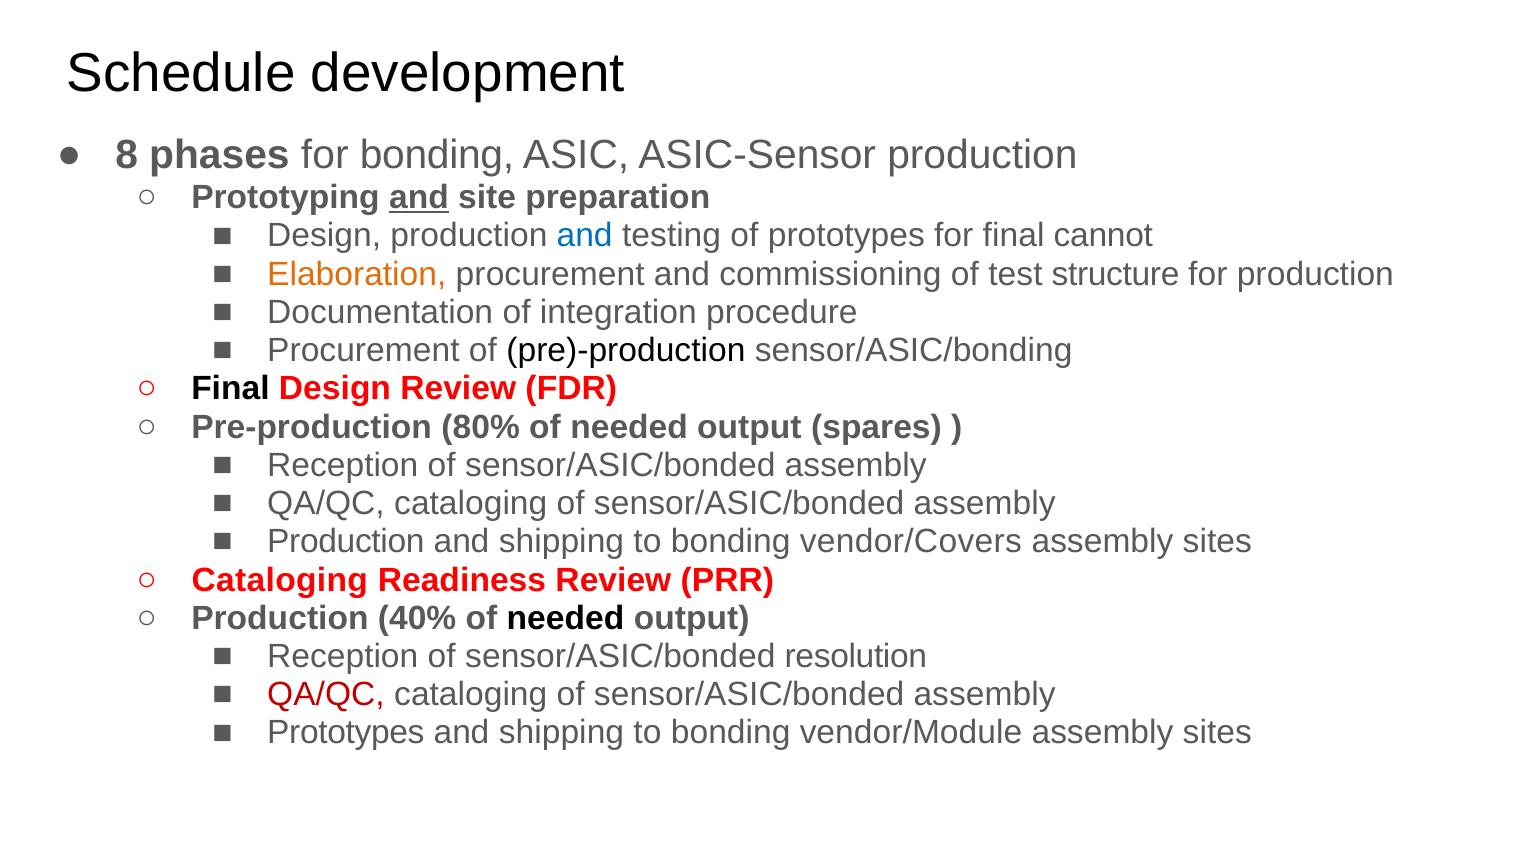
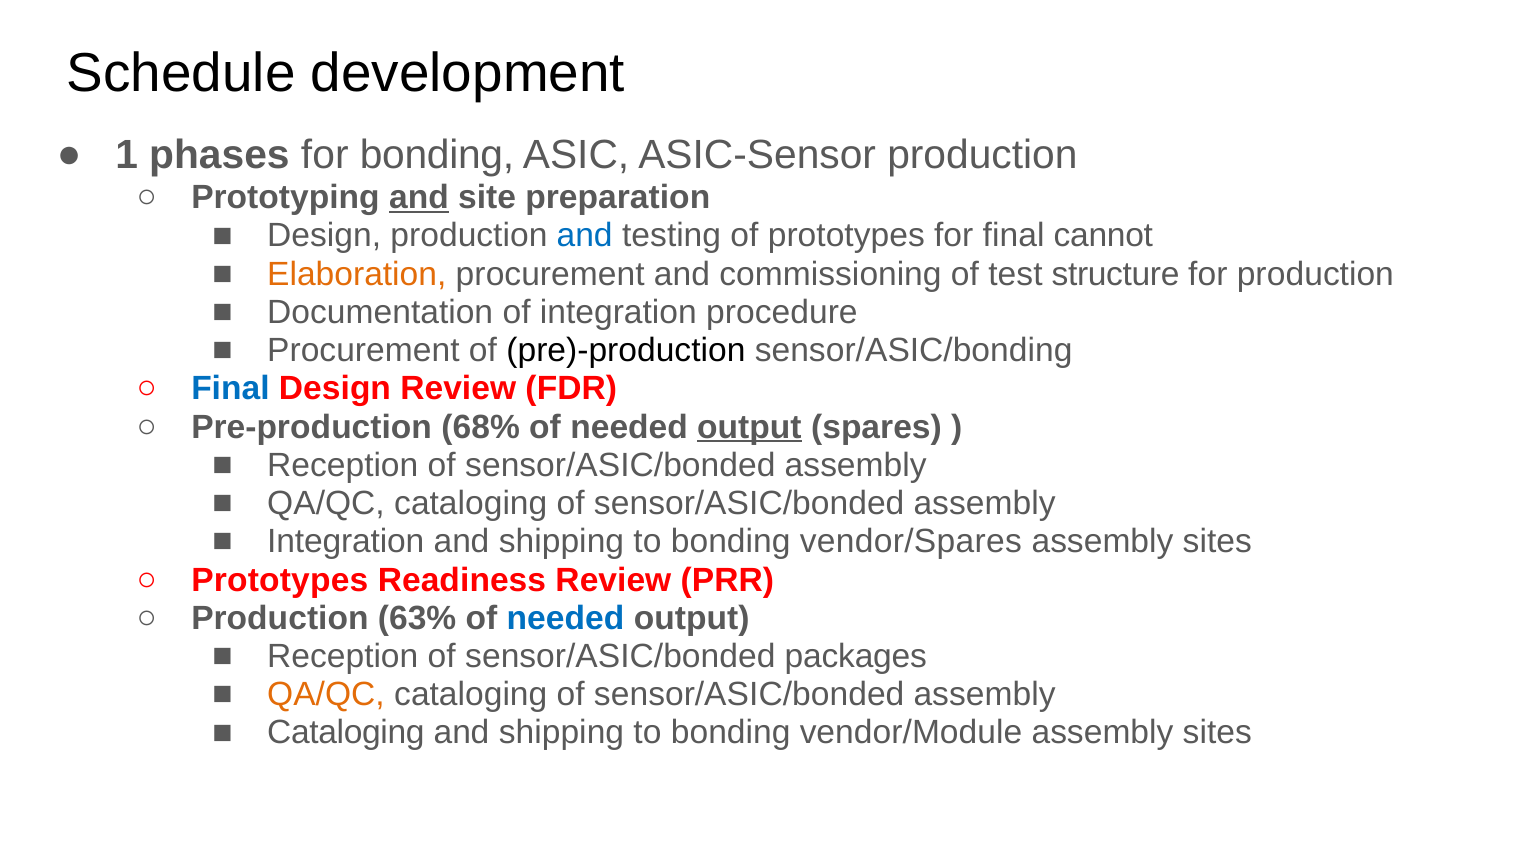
8: 8 -> 1
Final at (230, 389) colour: black -> blue
80%: 80% -> 68%
output at (749, 427) underline: none -> present
Production at (346, 541): Production -> Integration
vendor/Covers: vendor/Covers -> vendor/Spares
Cataloging at (280, 580): Cataloging -> Prototypes
40%: 40% -> 63%
needed at (566, 618) colour: black -> blue
resolution: resolution -> packages
QA/QC at (326, 694) colour: red -> orange
Prototypes at (346, 732): Prototypes -> Cataloging
